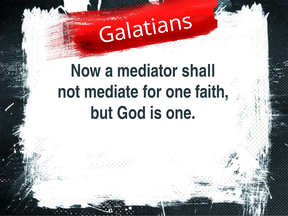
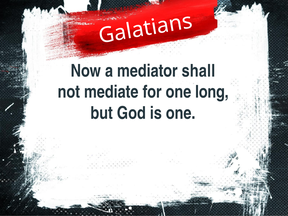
faith: faith -> long
